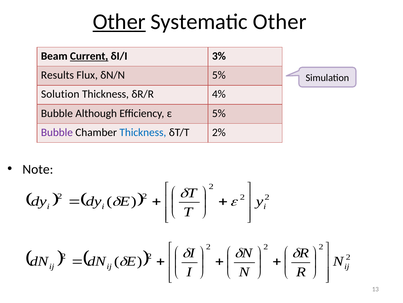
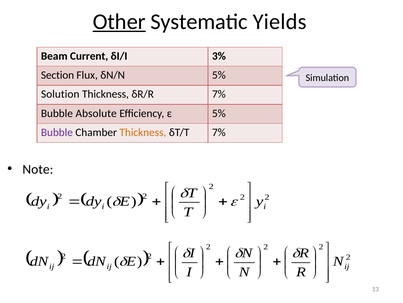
Systematic Other: Other -> Yields
Current underline: present -> none
Results: Results -> Section
δR/R 4%: 4% -> 7%
Although: Although -> Absolute
Thickness at (143, 132) colour: blue -> orange
δT/T 2%: 2% -> 7%
